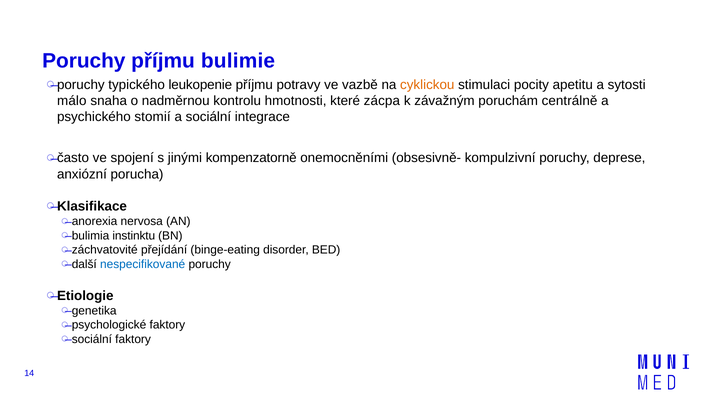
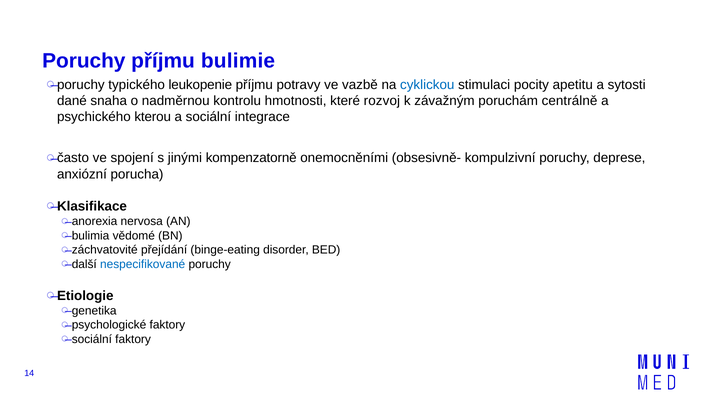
cyklickou colour: orange -> blue
málo: málo -> dané
zácpa: zácpa -> rozvoj
stomií: stomií -> kterou
instinktu: instinktu -> vědomé
